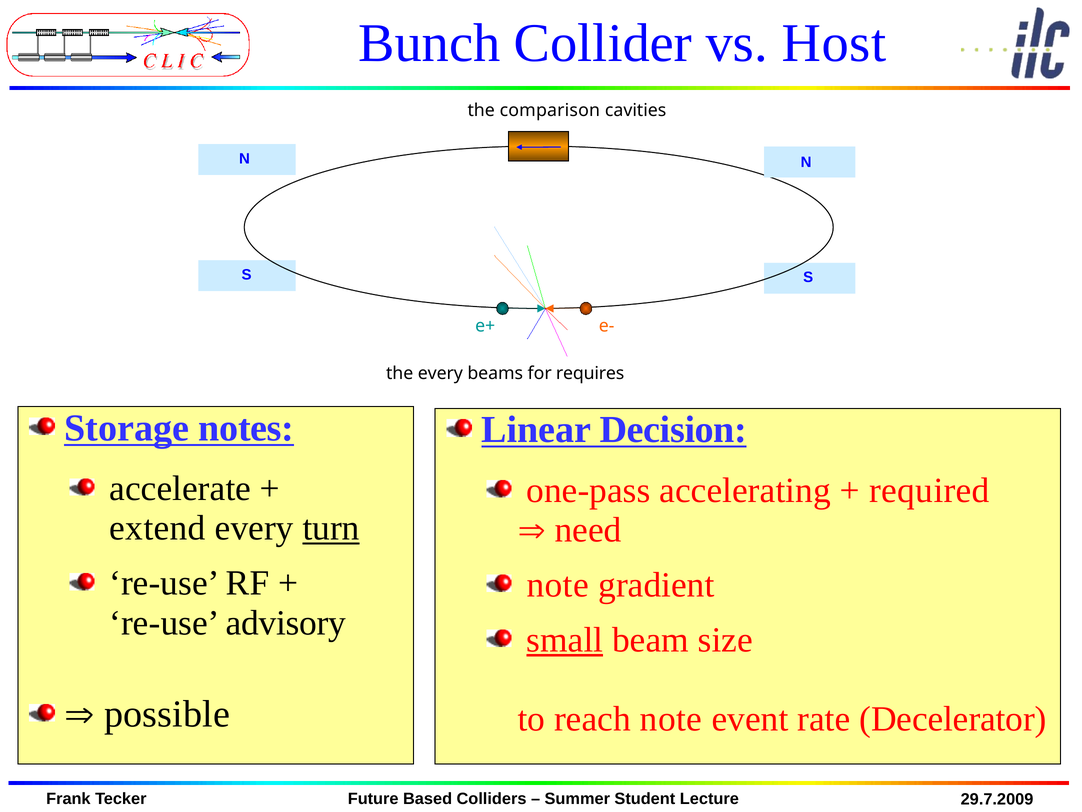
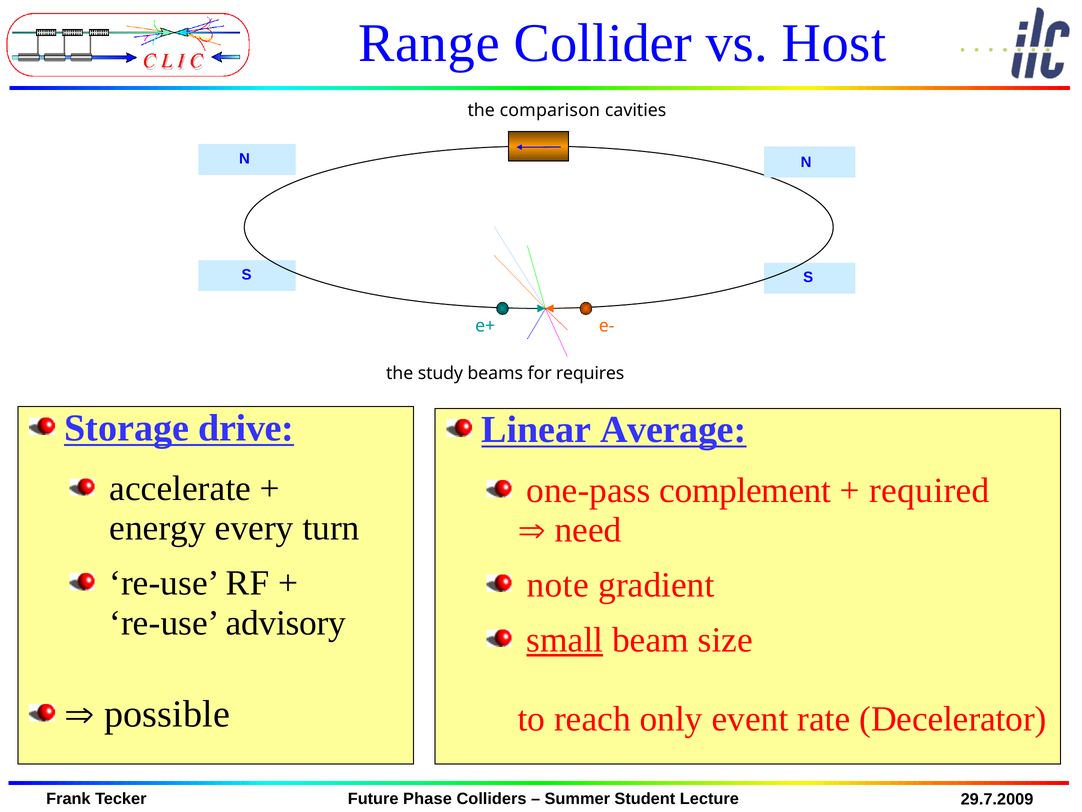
Bunch: Bunch -> Range
the every: every -> study
notes: notes -> drive
Decision: Decision -> Average
accelerating: accelerating -> complement
extend: extend -> energy
turn underline: present -> none
reach note: note -> only
Based: Based -> Phase
